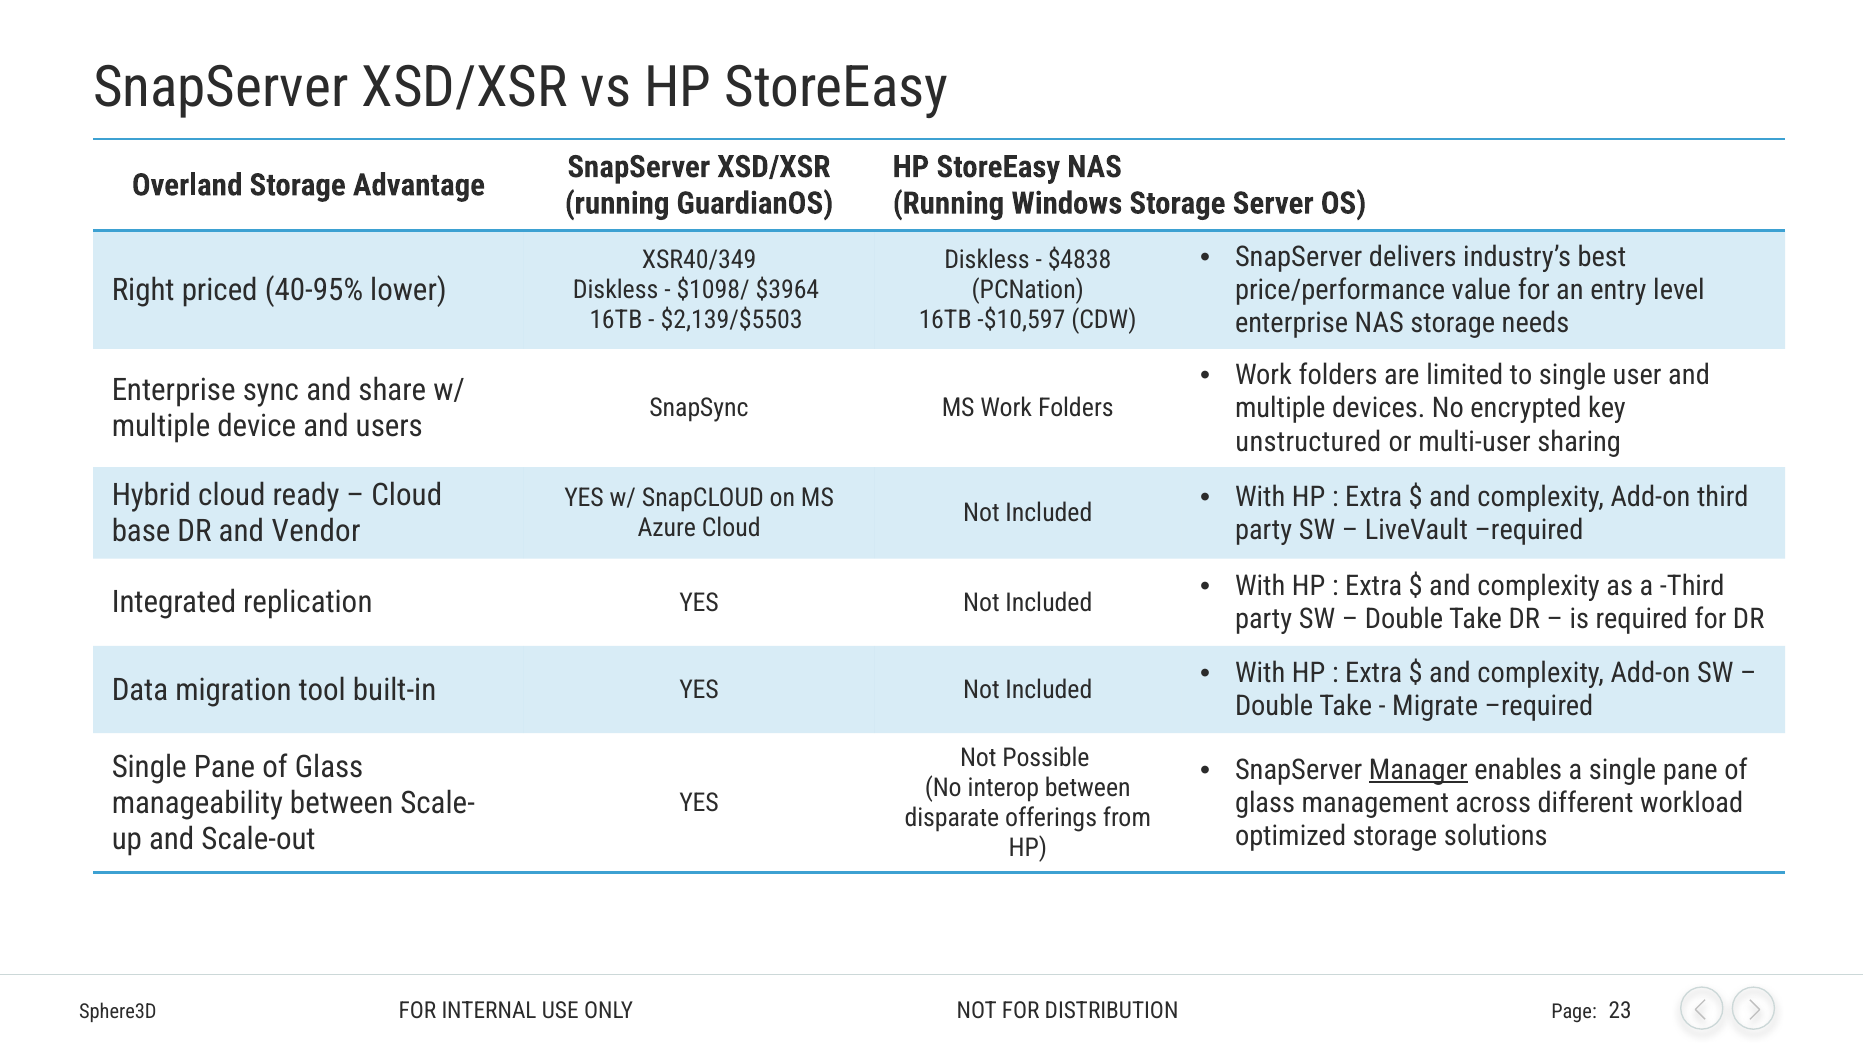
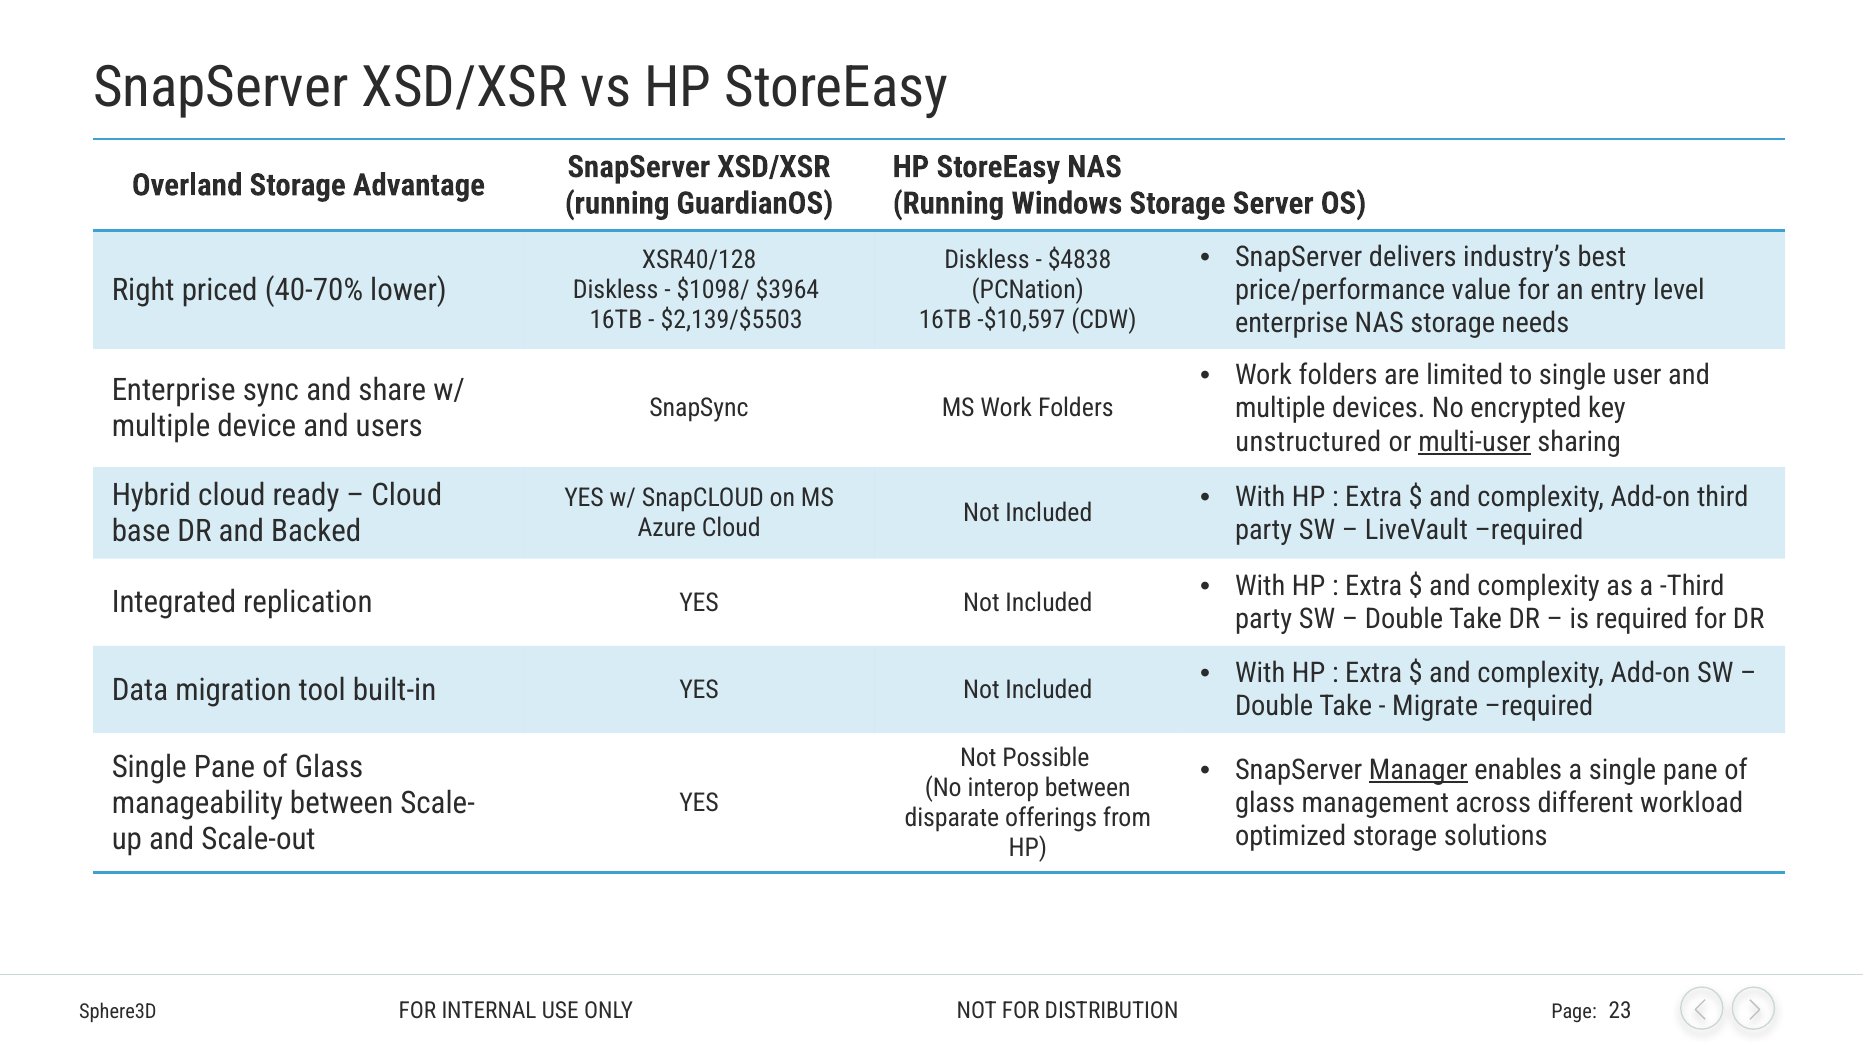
XSR40/349: XSR40/349 -> XSR40/128
40-95%: 40-95% -> 40-70%
multi-user underline: none -> present
Vendor: Vendor -> Backed
